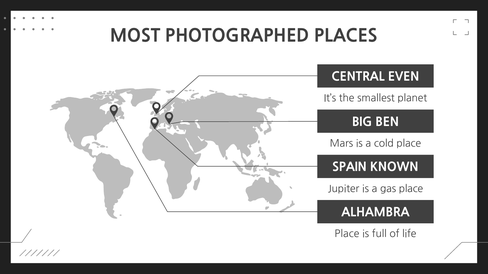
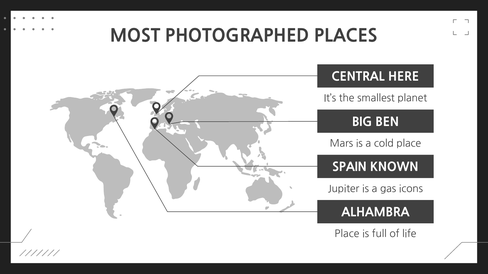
EVEN: EVEN -> HERE
gas place: place -> icons
